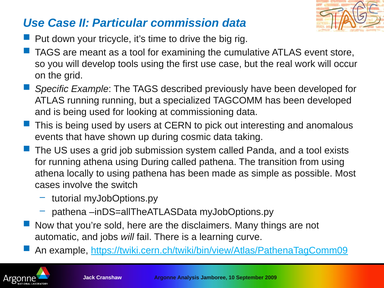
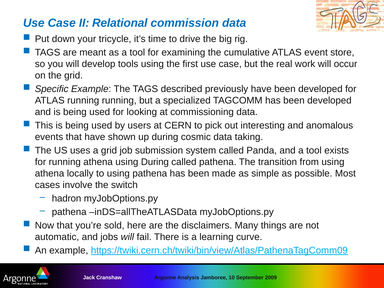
Particular: Particular -> Relational
tutorial: tutorial -> hadron
